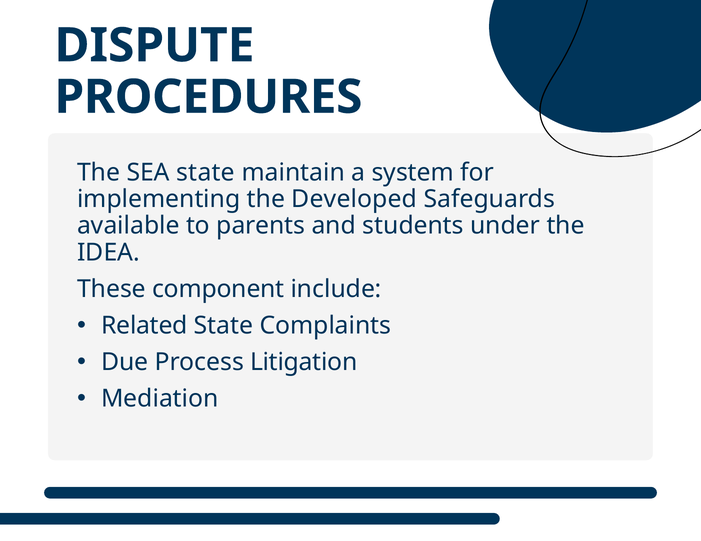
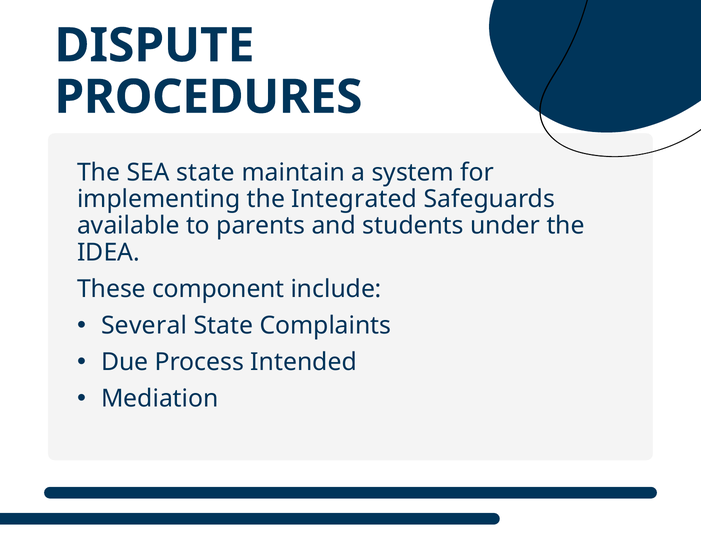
Developed: Developed -> Integrated
Related: Related -> Several
Litigation: Litigation -> Intended
